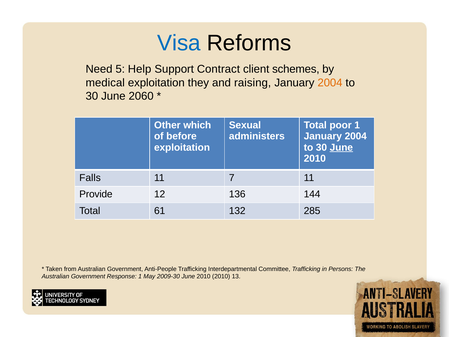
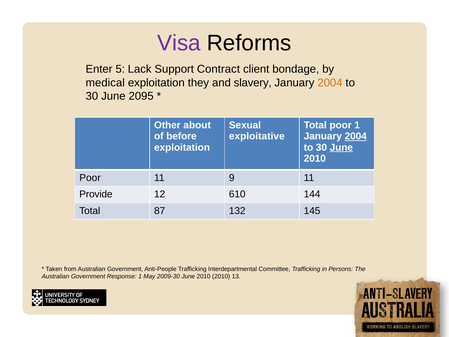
Visa colour: blue -> purple
Need: Need -> Enter
Help: Help -> Lack
schemes: schemes -> bondage
raising: raising -> slavery
2060: 2060 -> 2095
which: which -> about
administers: administers -> exploitative
2004 at (356, 136) underline: none -> present
Falls at (90, 178): Falls -> Poor
7: 7 -> 9
136: 136 -> 610
61: 61 -> 87
285: 285 -> 145
